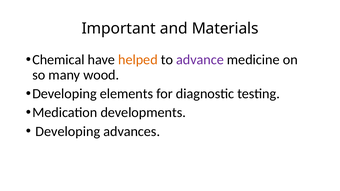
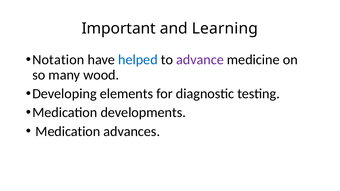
Materials: Materials -> Learning
Chemical: Chemical -> Notation
helped colour: orange -> blue
Developing at (68, 132): Developing -> Medication
